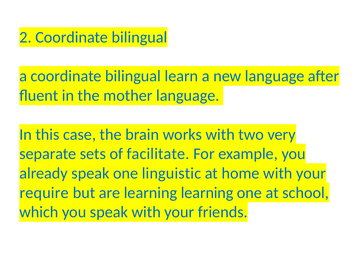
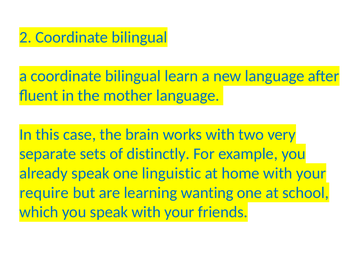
facilitate: facilitate -> distinctly
learning learning: learning -> wanting
